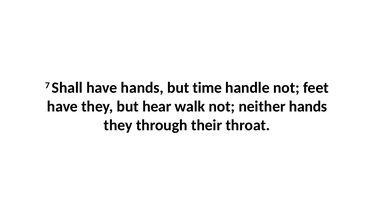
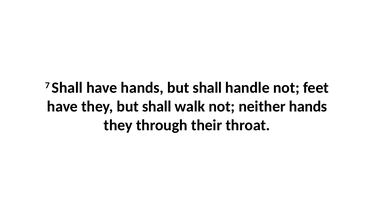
hands but time: time -> shall
they but hear: hear -> shall
